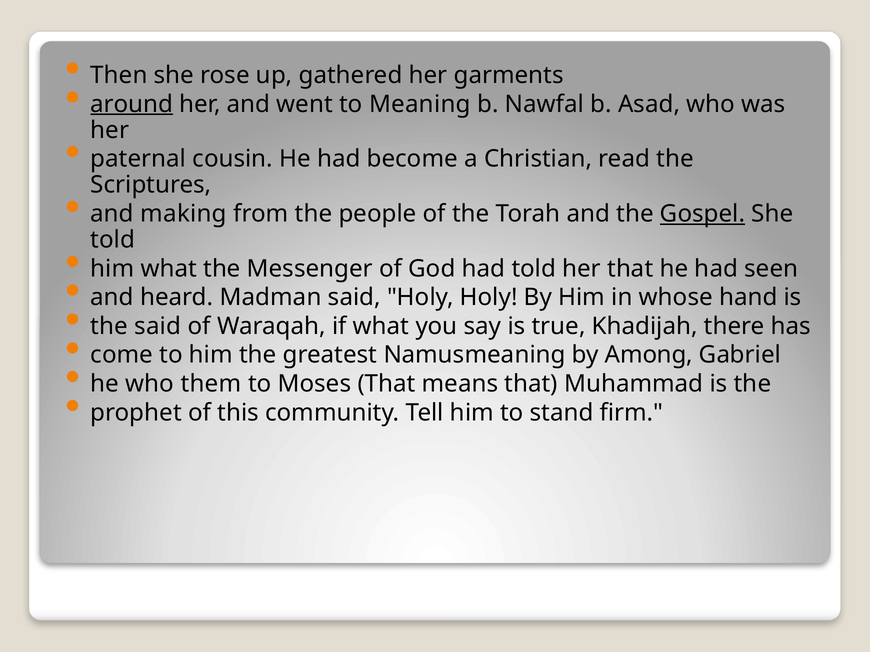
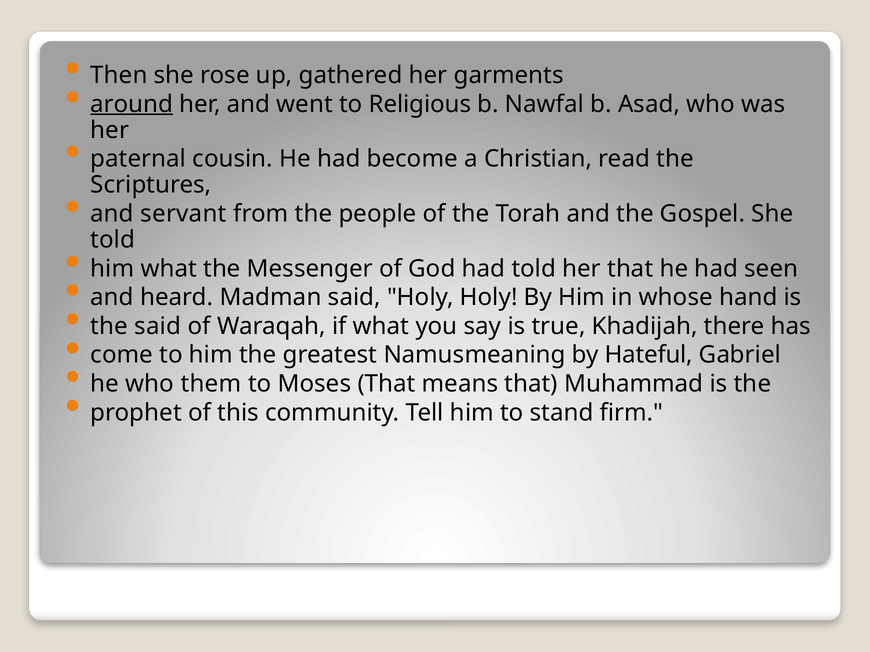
Meaning: Meaning -> Religious
making: making -> servant
Gospel underline: present -> none
Among: Among -> Hateful
